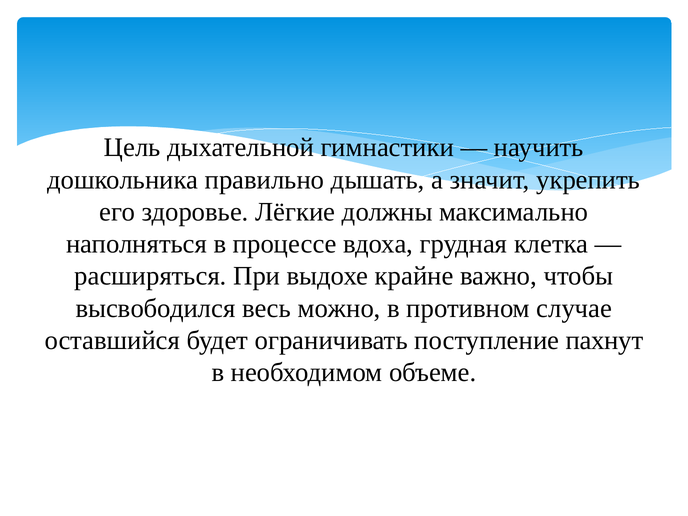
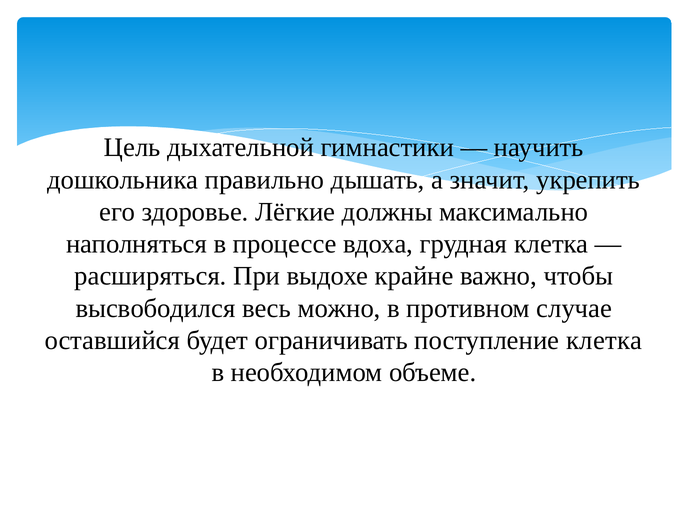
поступление пахнут: пахнут -> клетка
